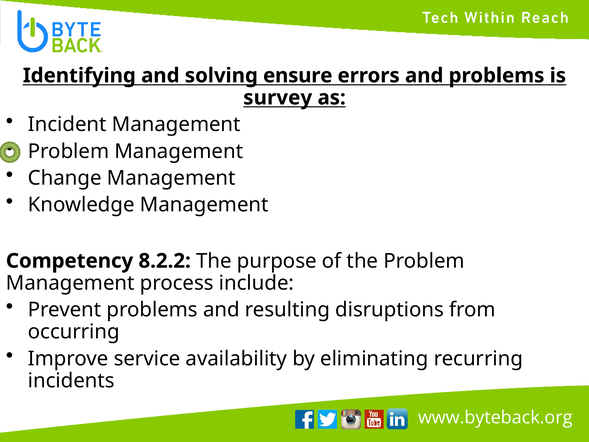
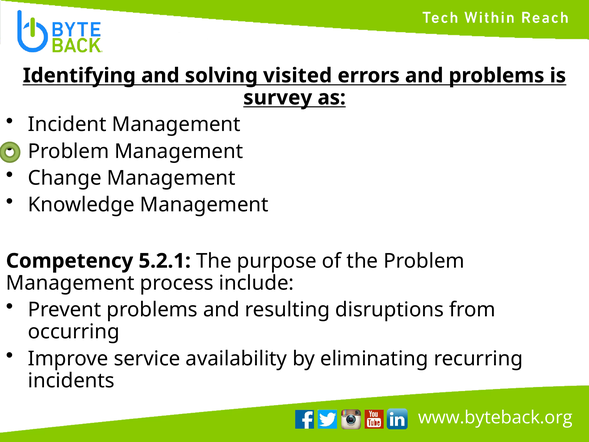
ensure: ensure -> visited
8.2.2: 8.2.2 -> 5.2.1
